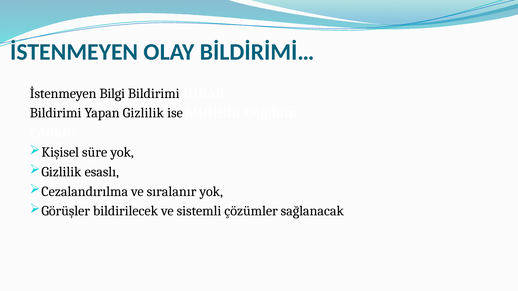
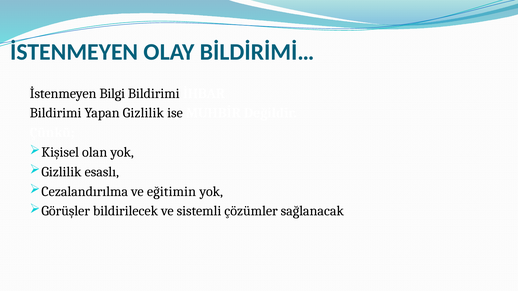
süre: süre -> olan
sıralanır: sıralanır -> eğitimin
